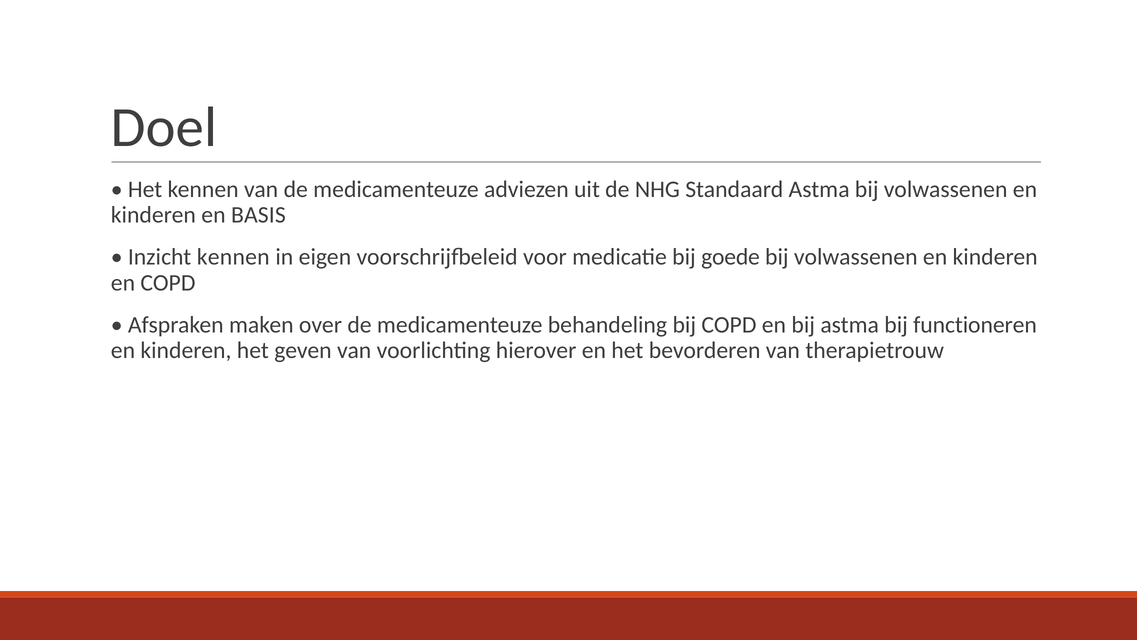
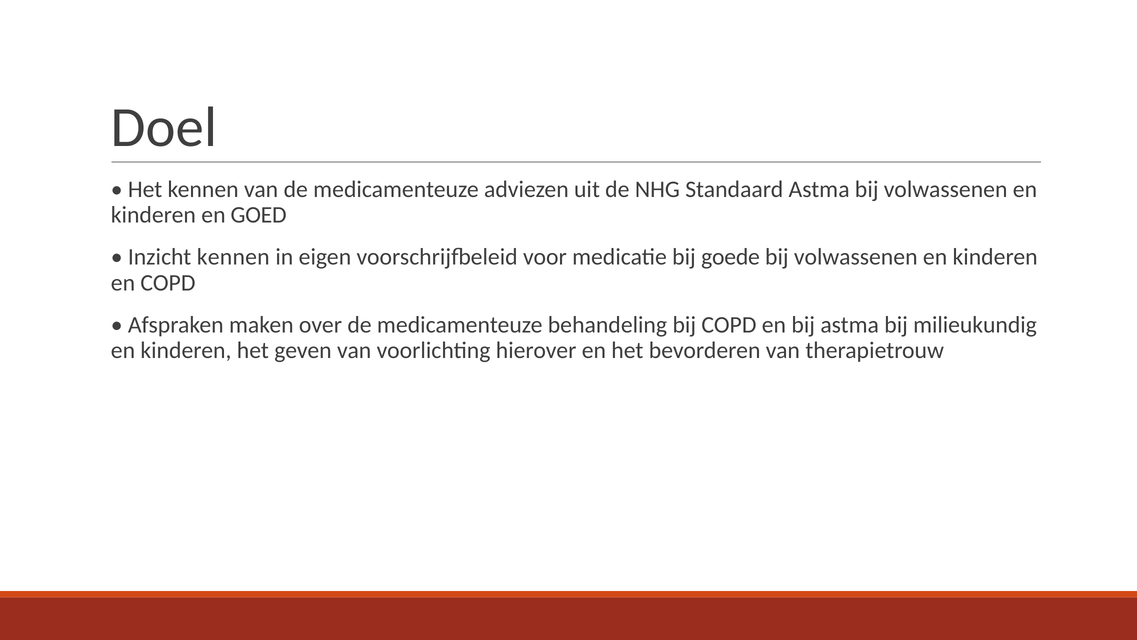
BASIS: BASIS -> GOED
functioneren: functioneren -> milieukundig
